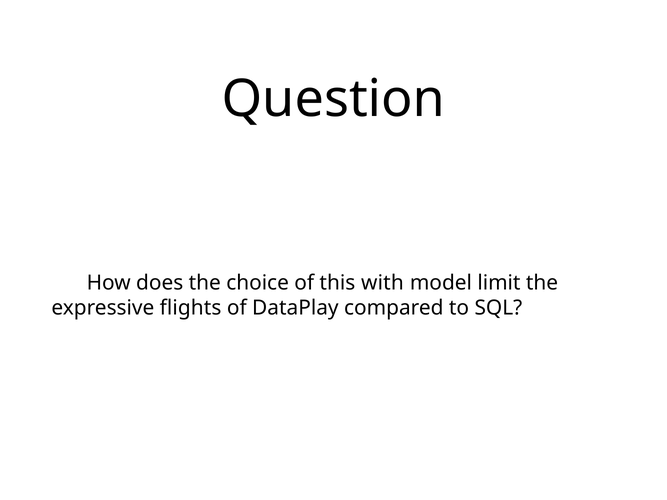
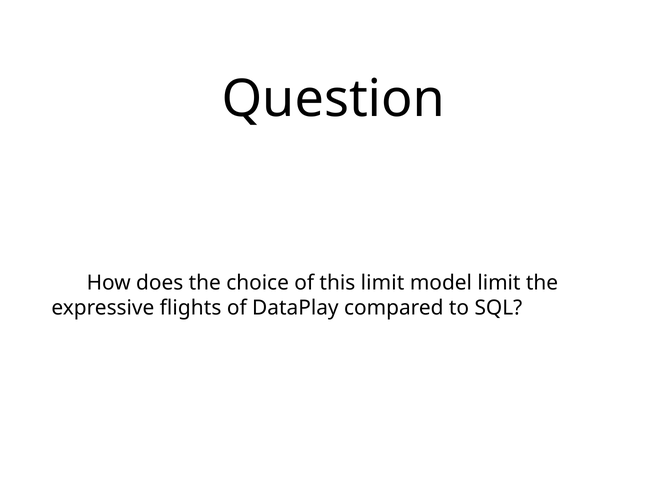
this with: with -> limit
